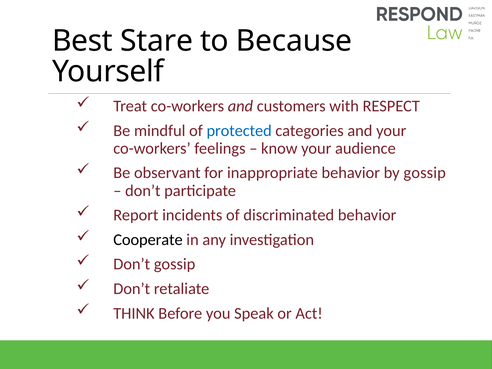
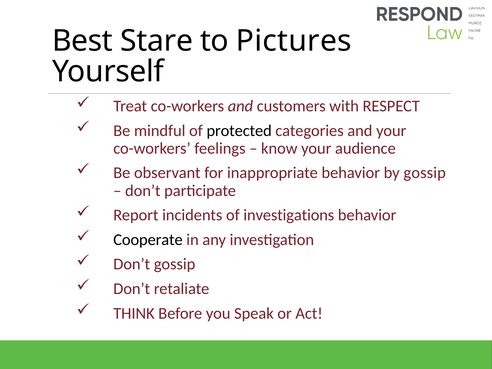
Because: Because -> Pictures
protected colour: blue -> black
discriminated: discriminated -> investigations
